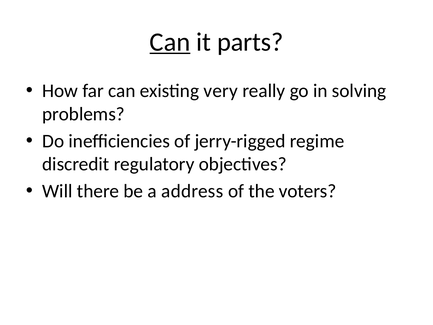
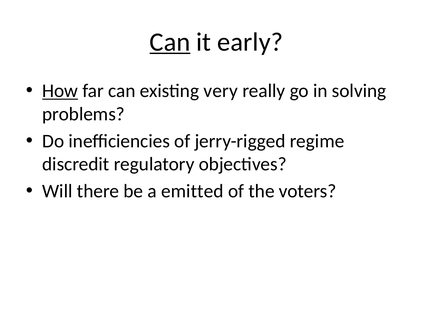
parts: parts -> early
How underline: none -> present
address: address -> emitted
